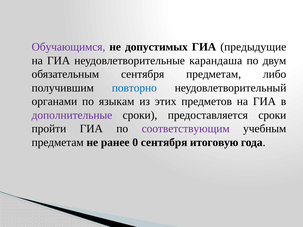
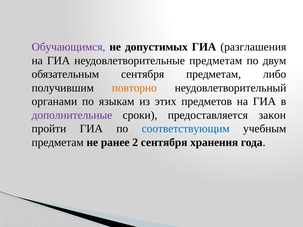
предыдущие: предыдущие -> разглашения
неудовлетворительные карандаша: карандаша -> предметам
повторно colour: blue -> orange
предоставляется сроки: сроки -> закон
соответствующим colour: purple -> blue
0: 0 -> 2
итоговую: итоговую -> хранения
